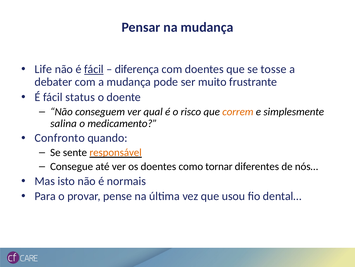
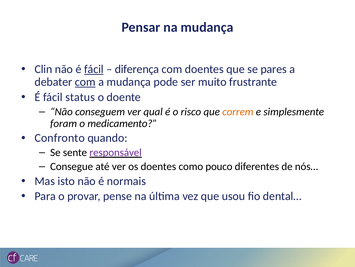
Life: Life -> Clin
tosse: tosse -> pares
com at (85, 82) underline: none -> present
salina: salina -> foram
responsável colour: orange -> purple
tornar: tornar -> pouco
